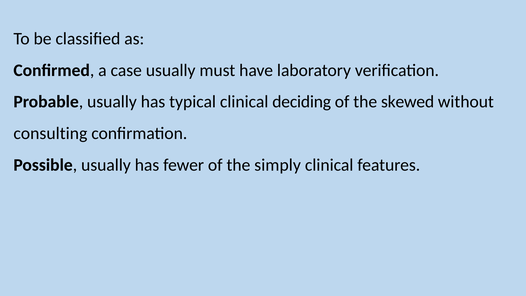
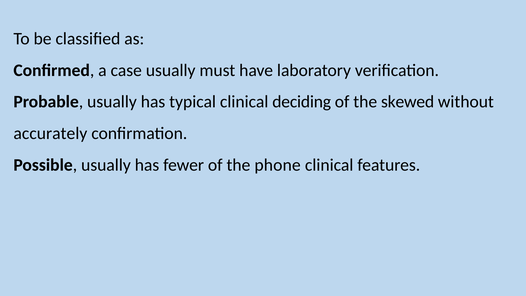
consulting: consulting -> accurately
simply: simply -> phone
